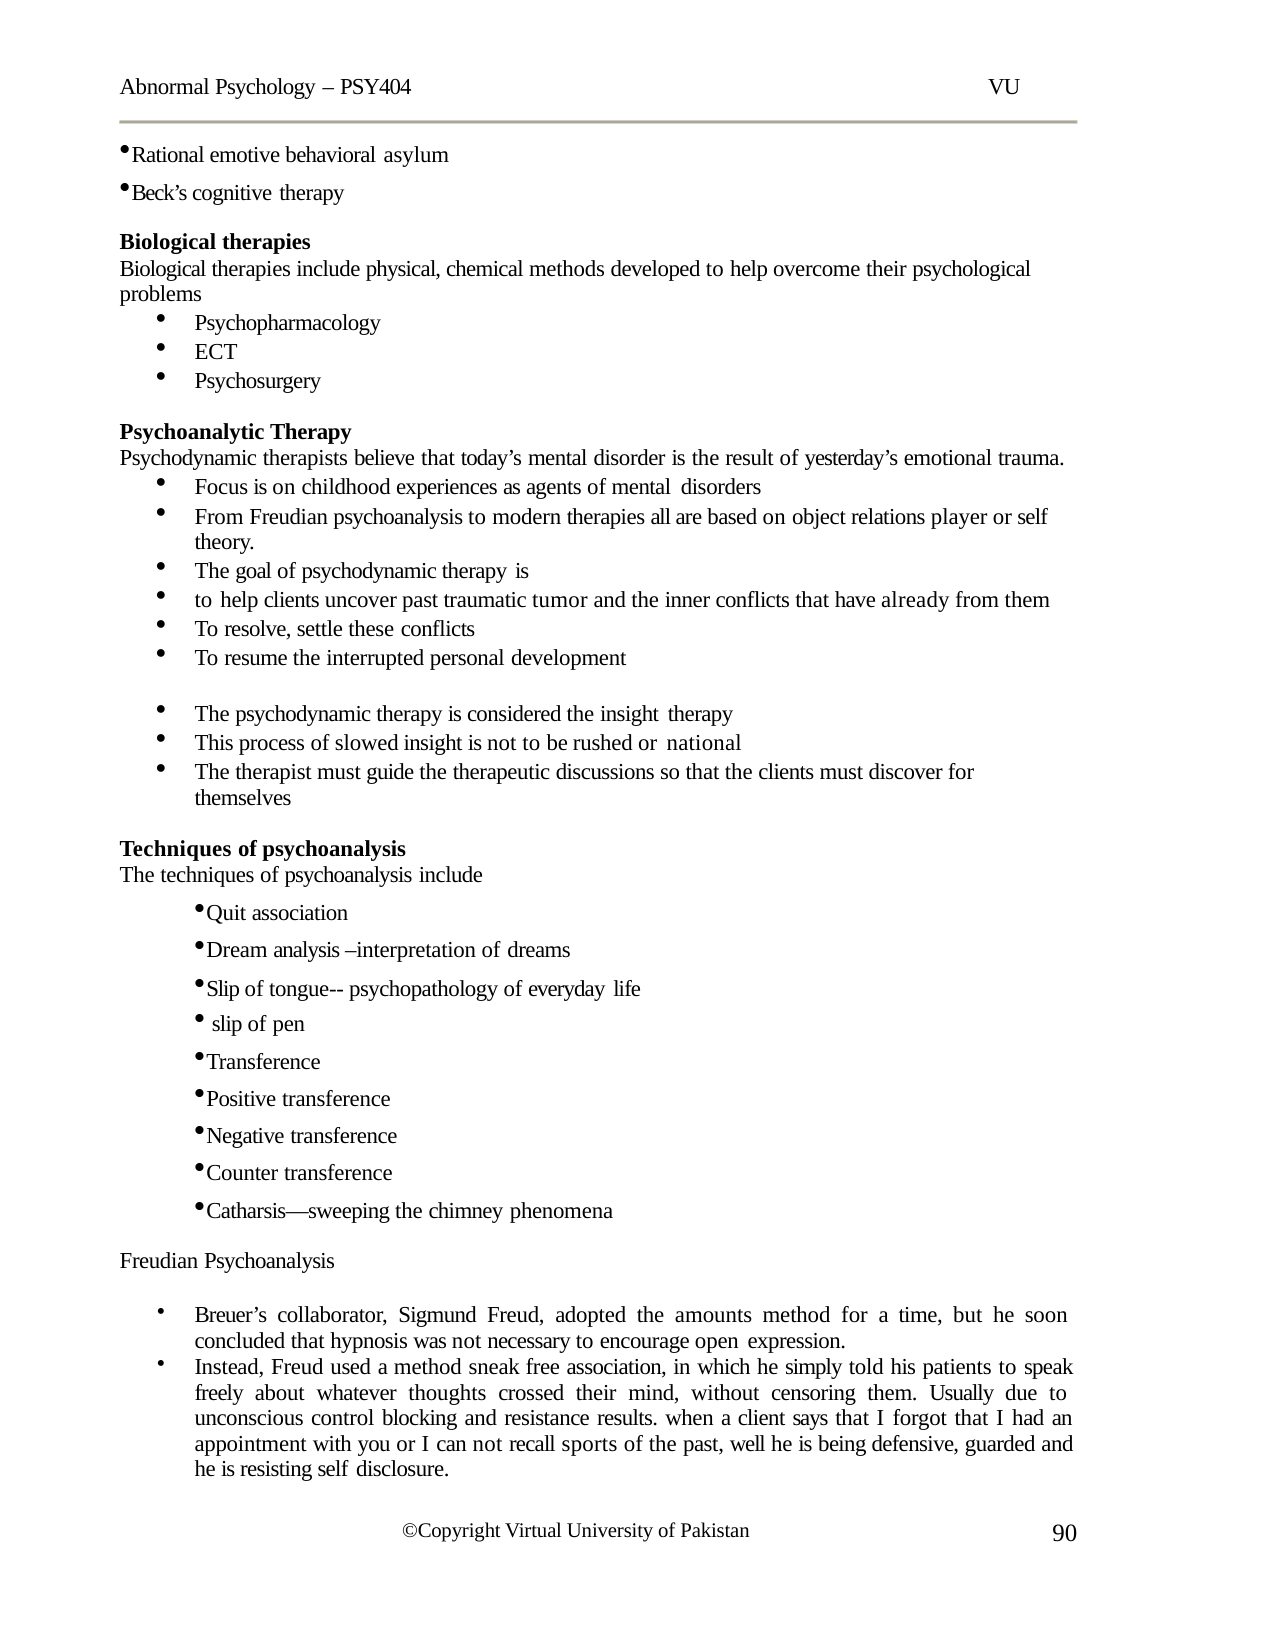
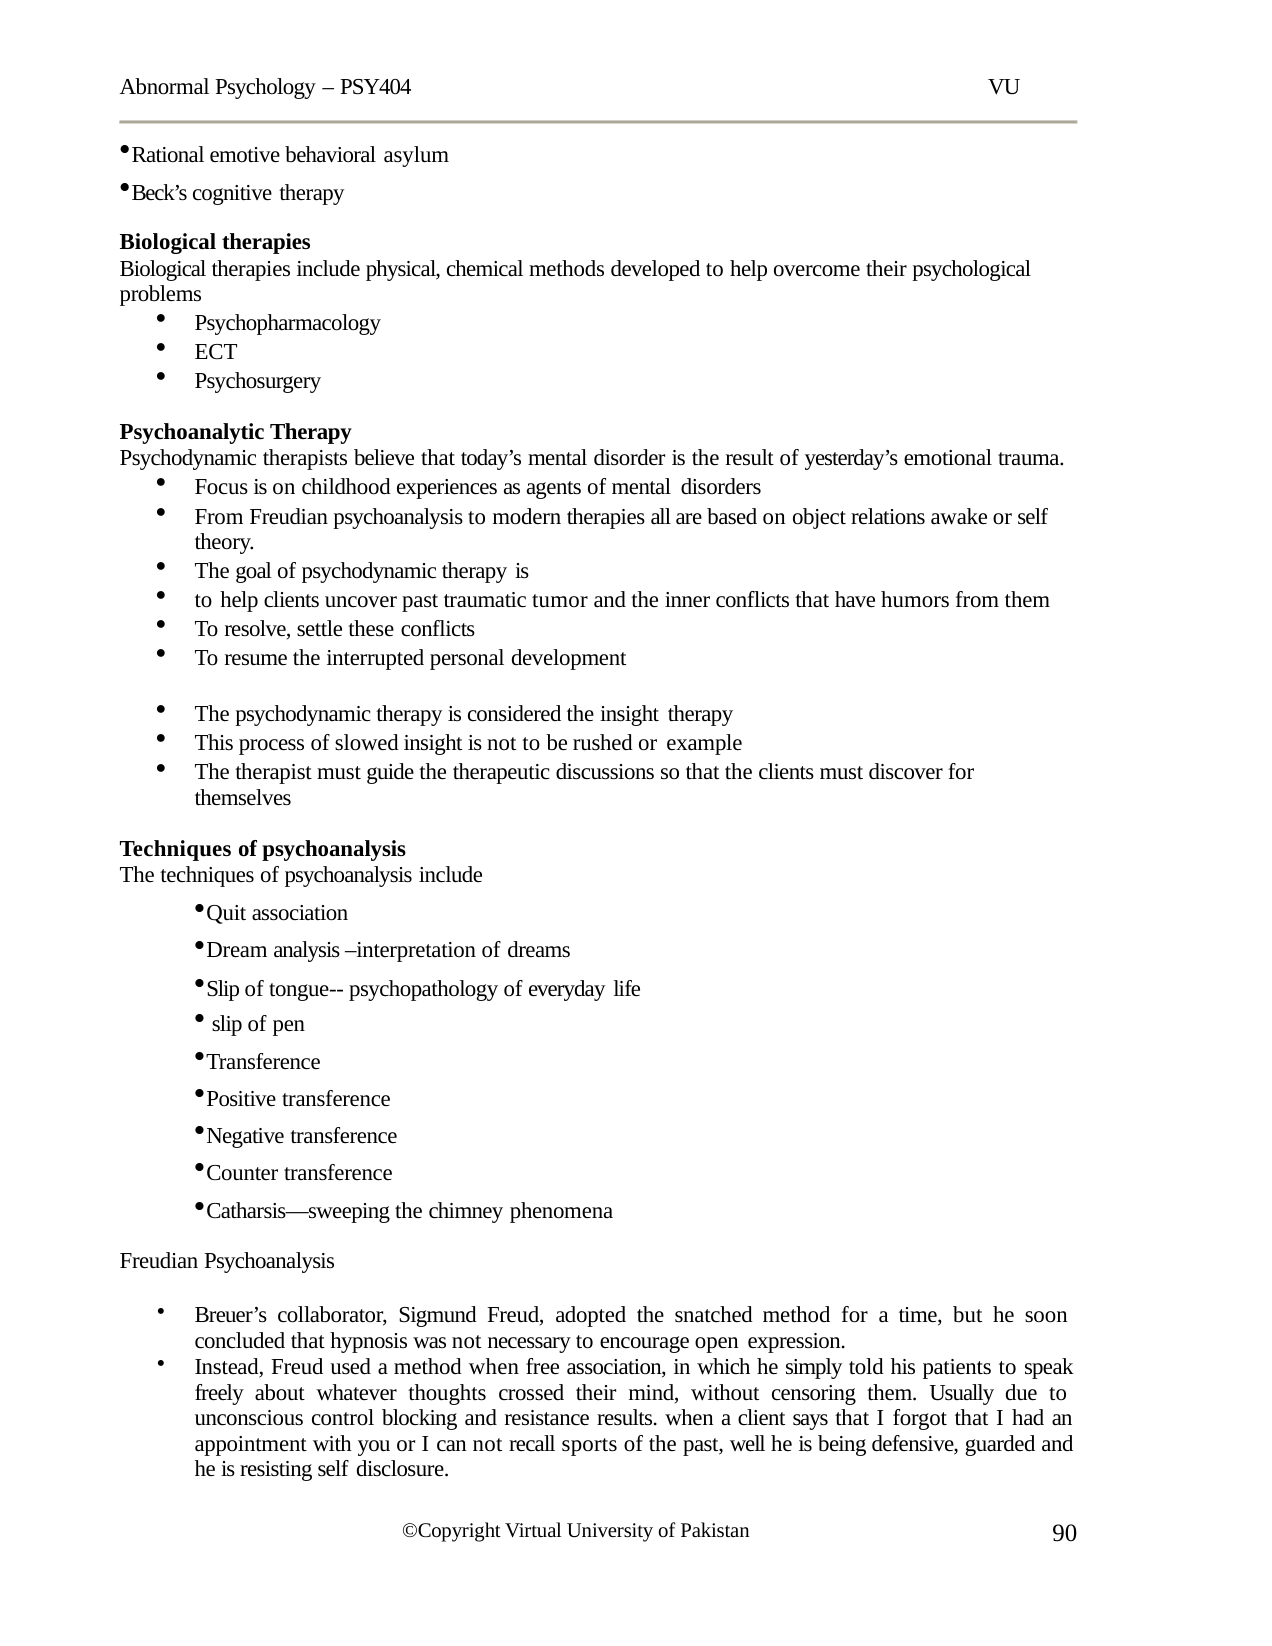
player: player -> awake
already: already -> humors
national: national -> example
amounts: amounts -> snatched
method sneak: sneak -> when
